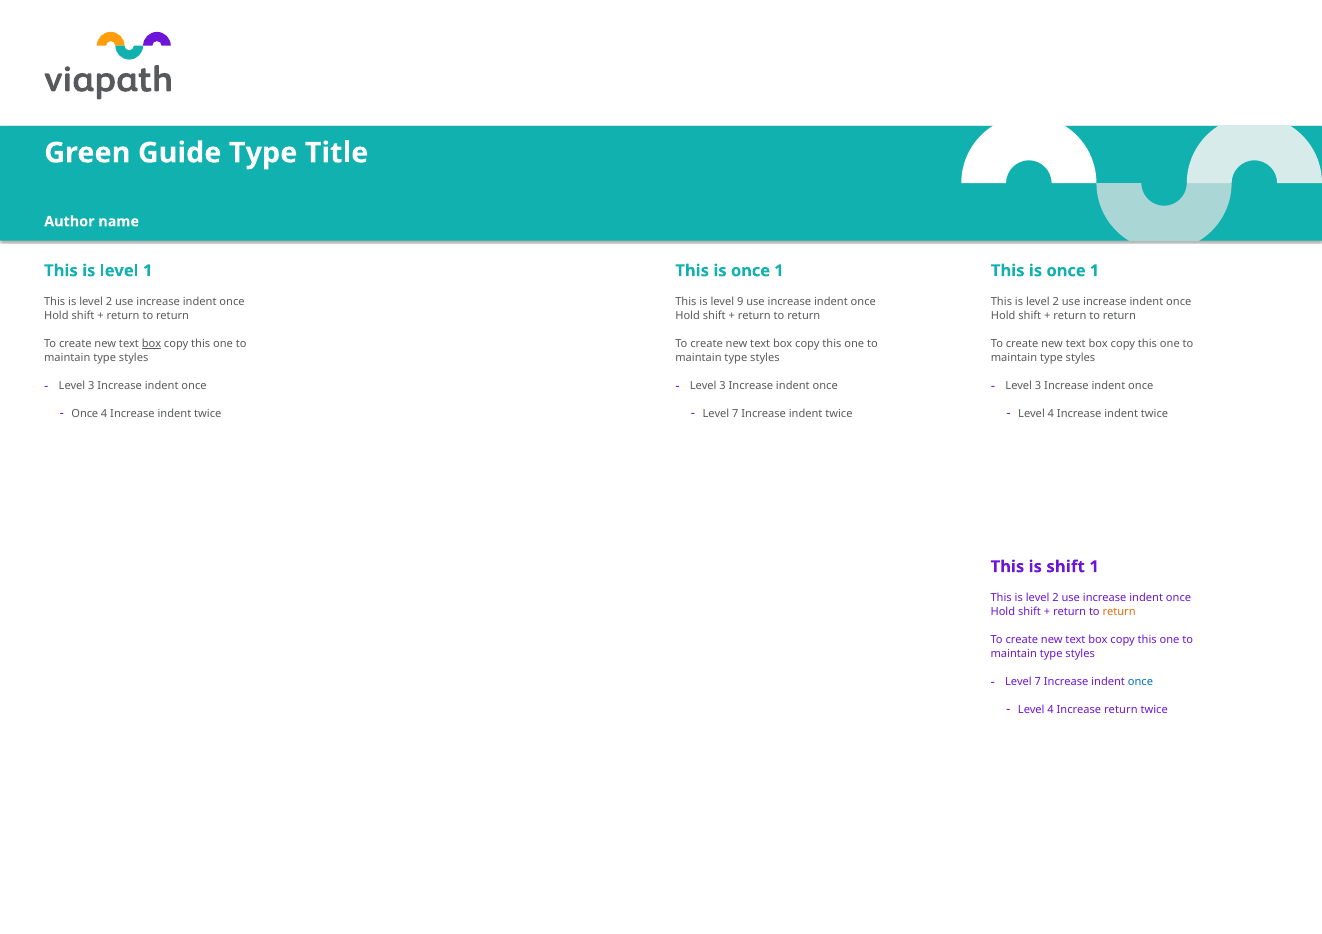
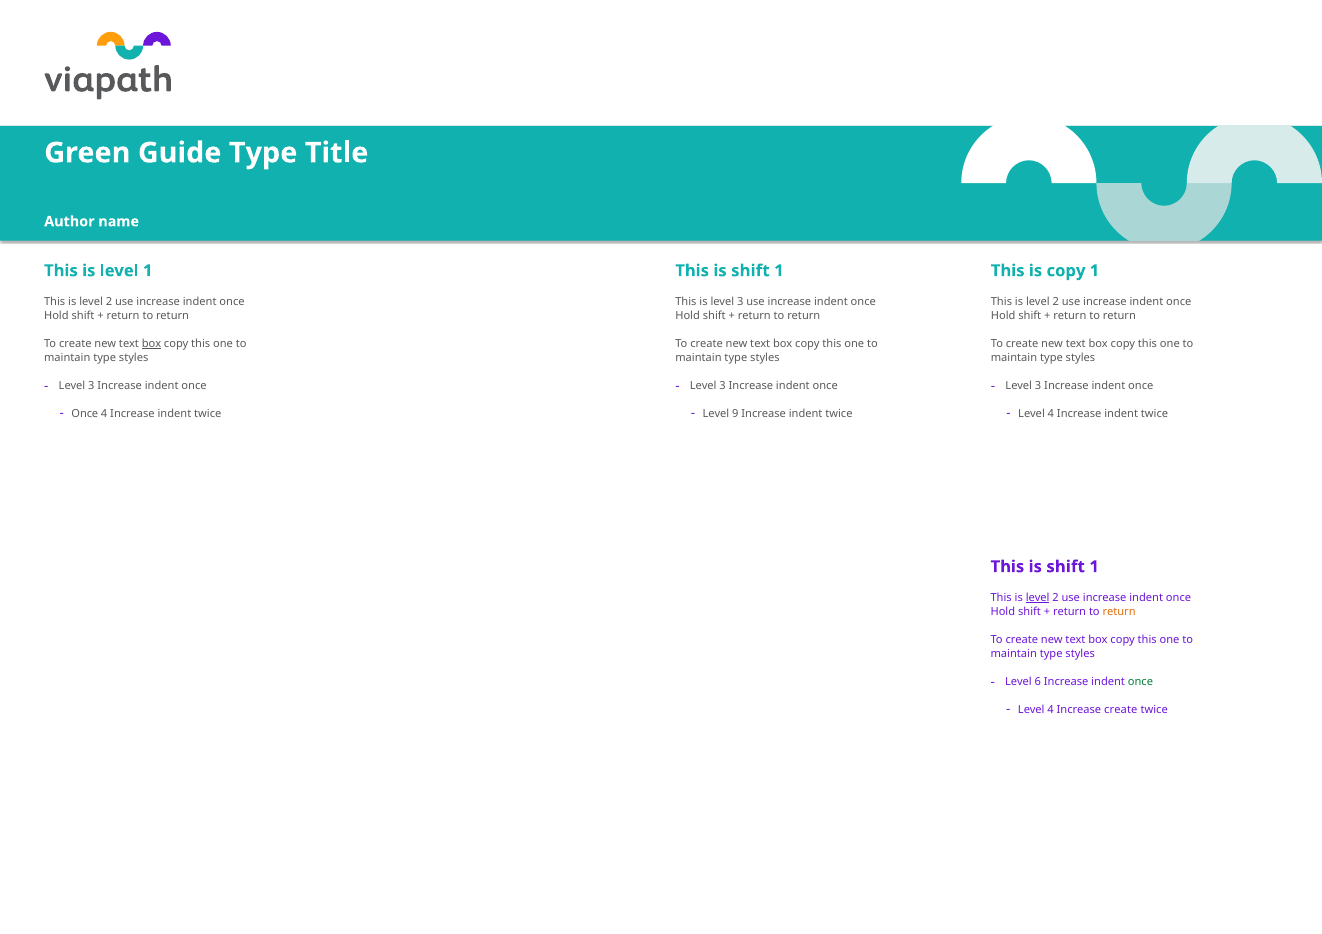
once at (751, 271): once -> shift
once at (1066, 271): once -> copy
is level 9: 9 -> 3
7 at (735, 413): 7 -> 9
level at (1038, 597) underline: none -> present
7 at (1038, 682): 7 -> 6
once at (1140, 682) colour: blue -> green
Increase return: return -> create
